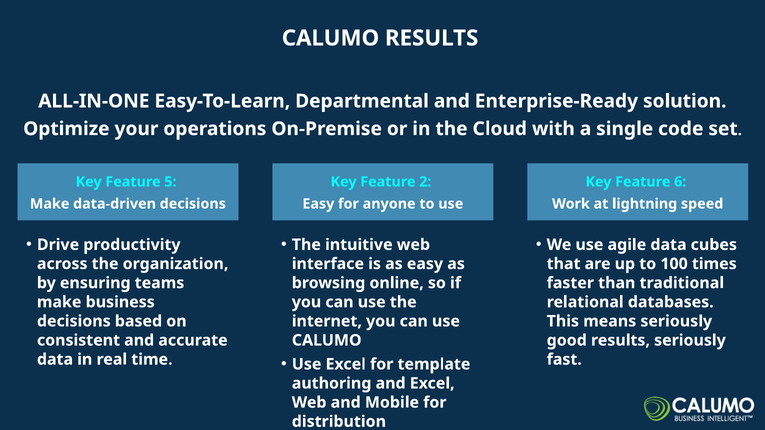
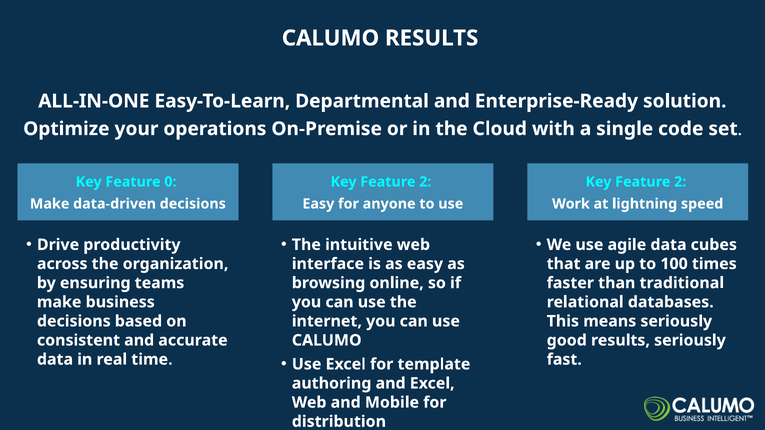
5: 5 -> 0
6 at (680, 182): 6 -> 2
